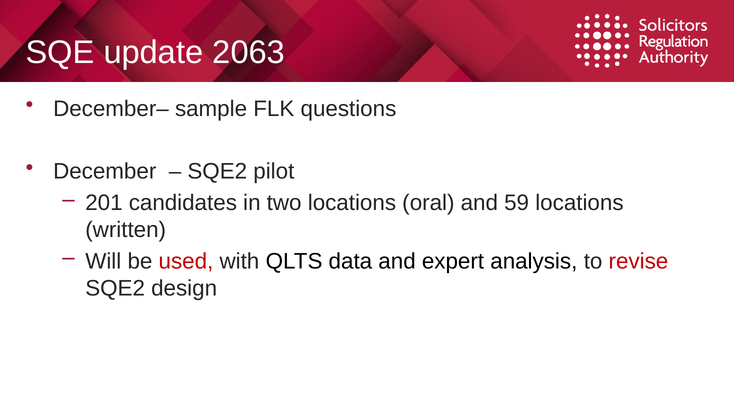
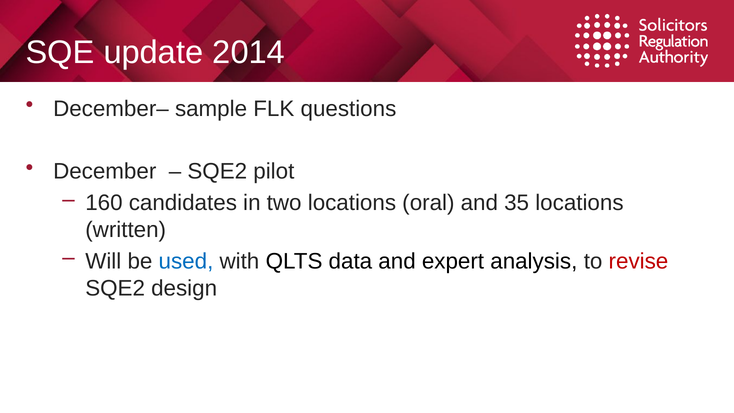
2063: 2063 -> 2014
201: 201 -> 160
59: 59 -> 35
used colour: red -> blue
